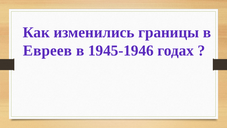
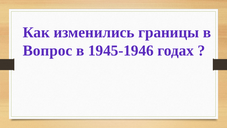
Евреев: Евреев -> Вопрос
